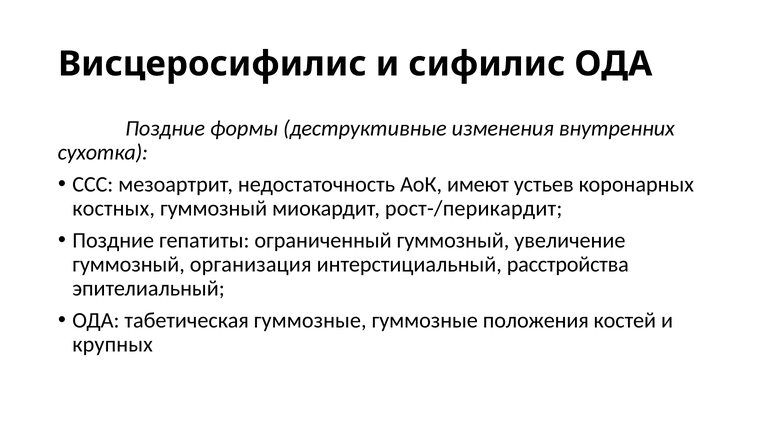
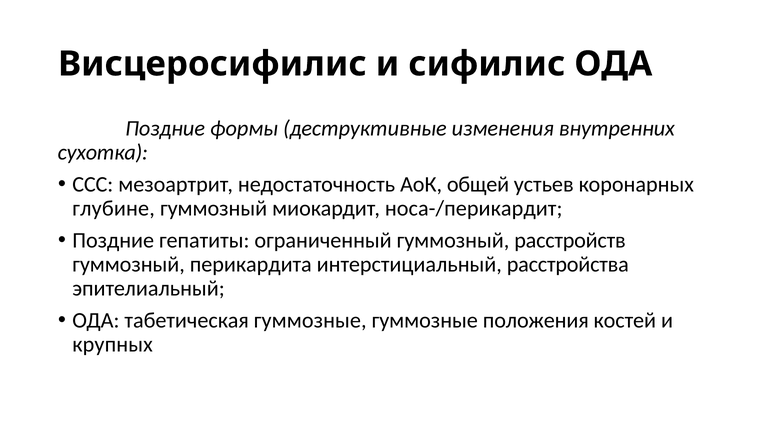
имеют: имеют -> общей
костных: костных -> глубине
рост-/перикардит: рост-/перикардит -> носа-/перикардит
увеличение: увеличение -> расстройств
организация: организация -> перикардита
